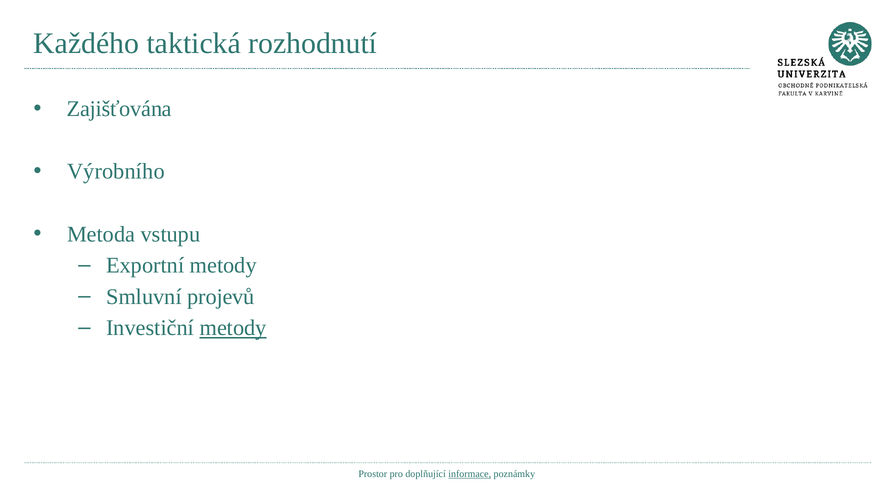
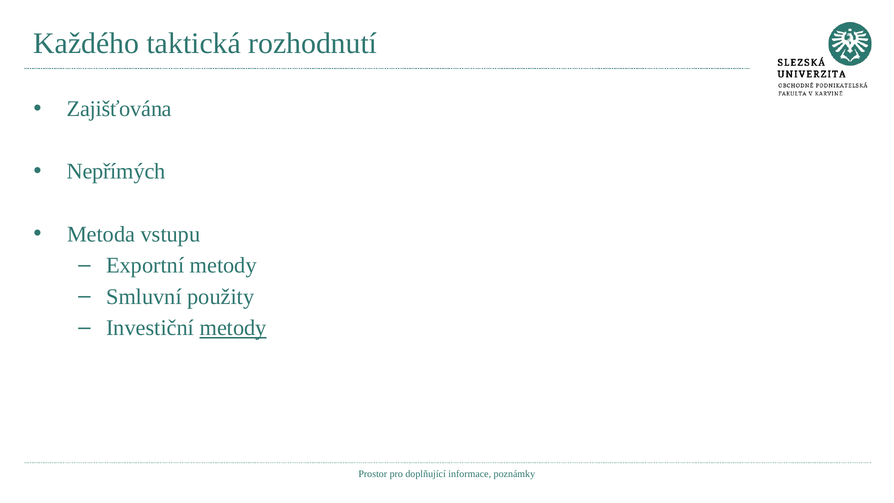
Výrobního: Výrobního -> Nepřímých
projevů: projevů -> použity
informace underline: present -> none
